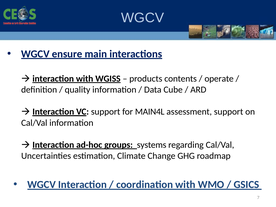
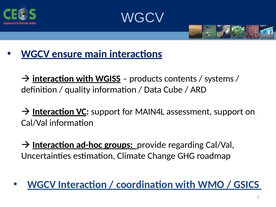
operate: operate -> systems
systems: systems -> provide
